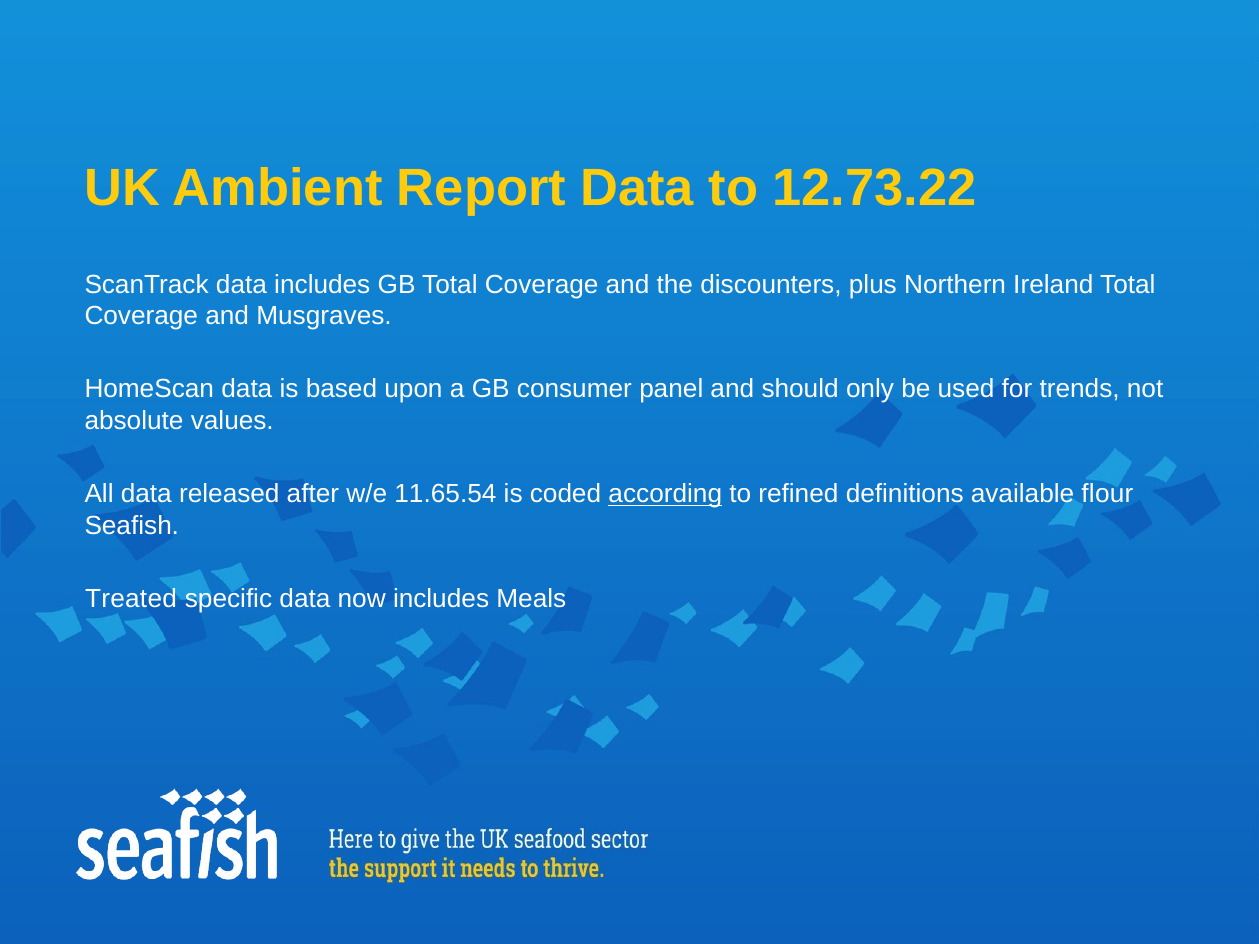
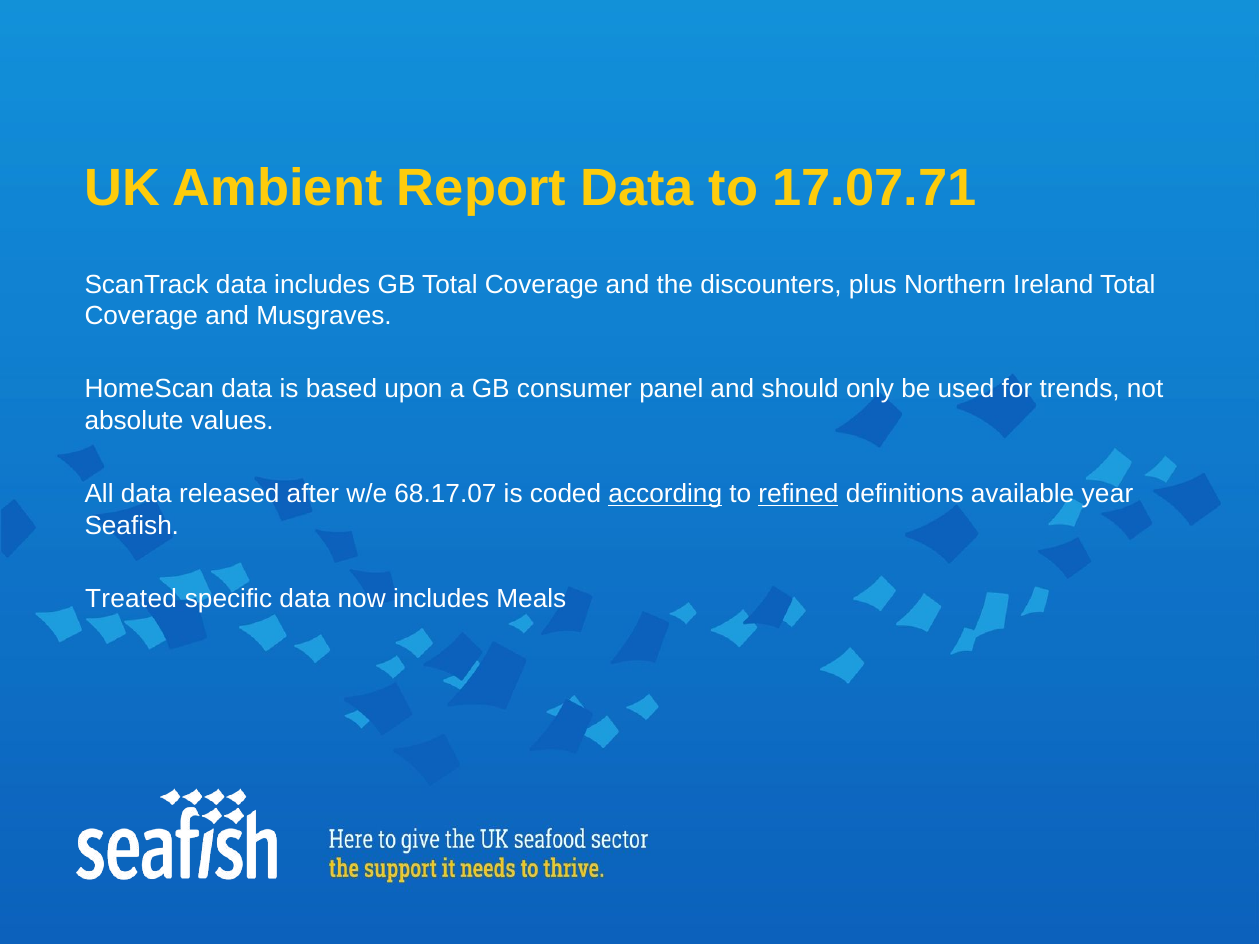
12.73.22: 12.73.22 -> 17.07.71
11.65.54: 11.65.54 -> 68.17.07
refined underline: none -> present
flour: flour -> year
